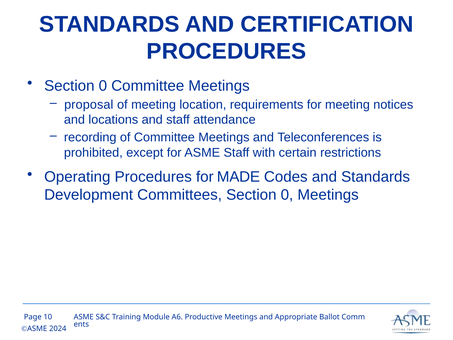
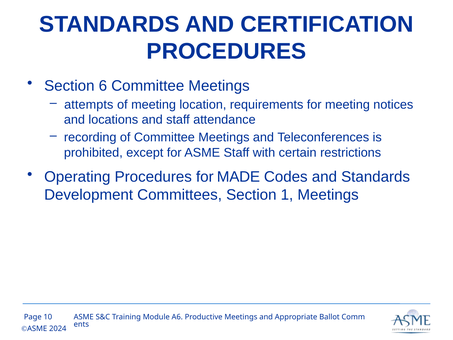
0 at (103, 86): 0 -> 6
proposal: proposal -> attempts
Committees Section 0: 0 -> 1
